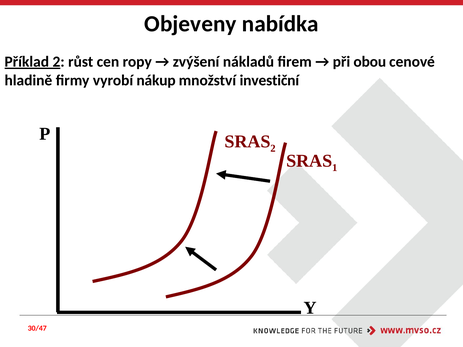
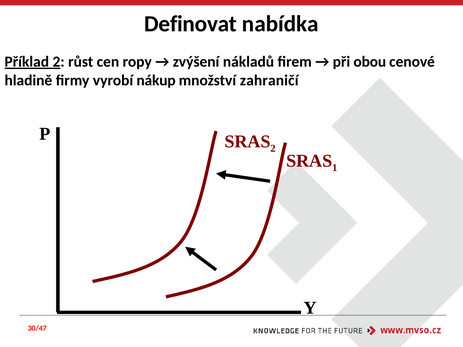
Objeveny: Objeveny -> Definovat
investiční: investiční -> zahraničí
